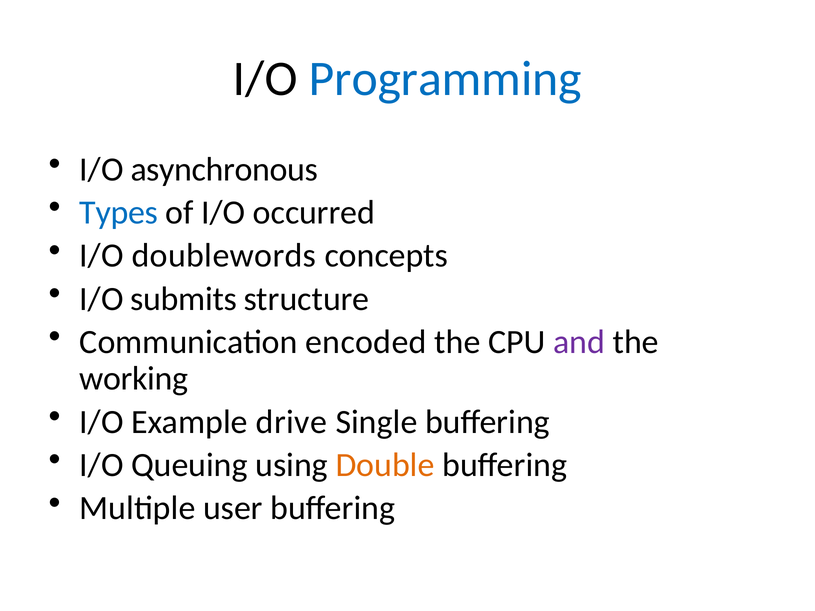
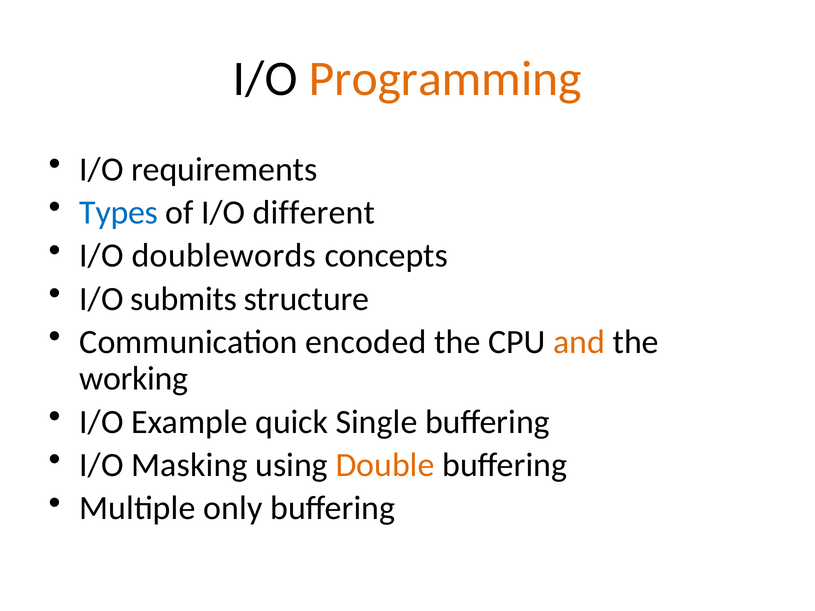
Programming colour: blue -> orange
asynchronous: asynchronous -> requirements
occurred: occurred -> different
and colour: purple -> orange
drive: drive -> quick
Queuing: Queuing -> Masking
user: user -> only
